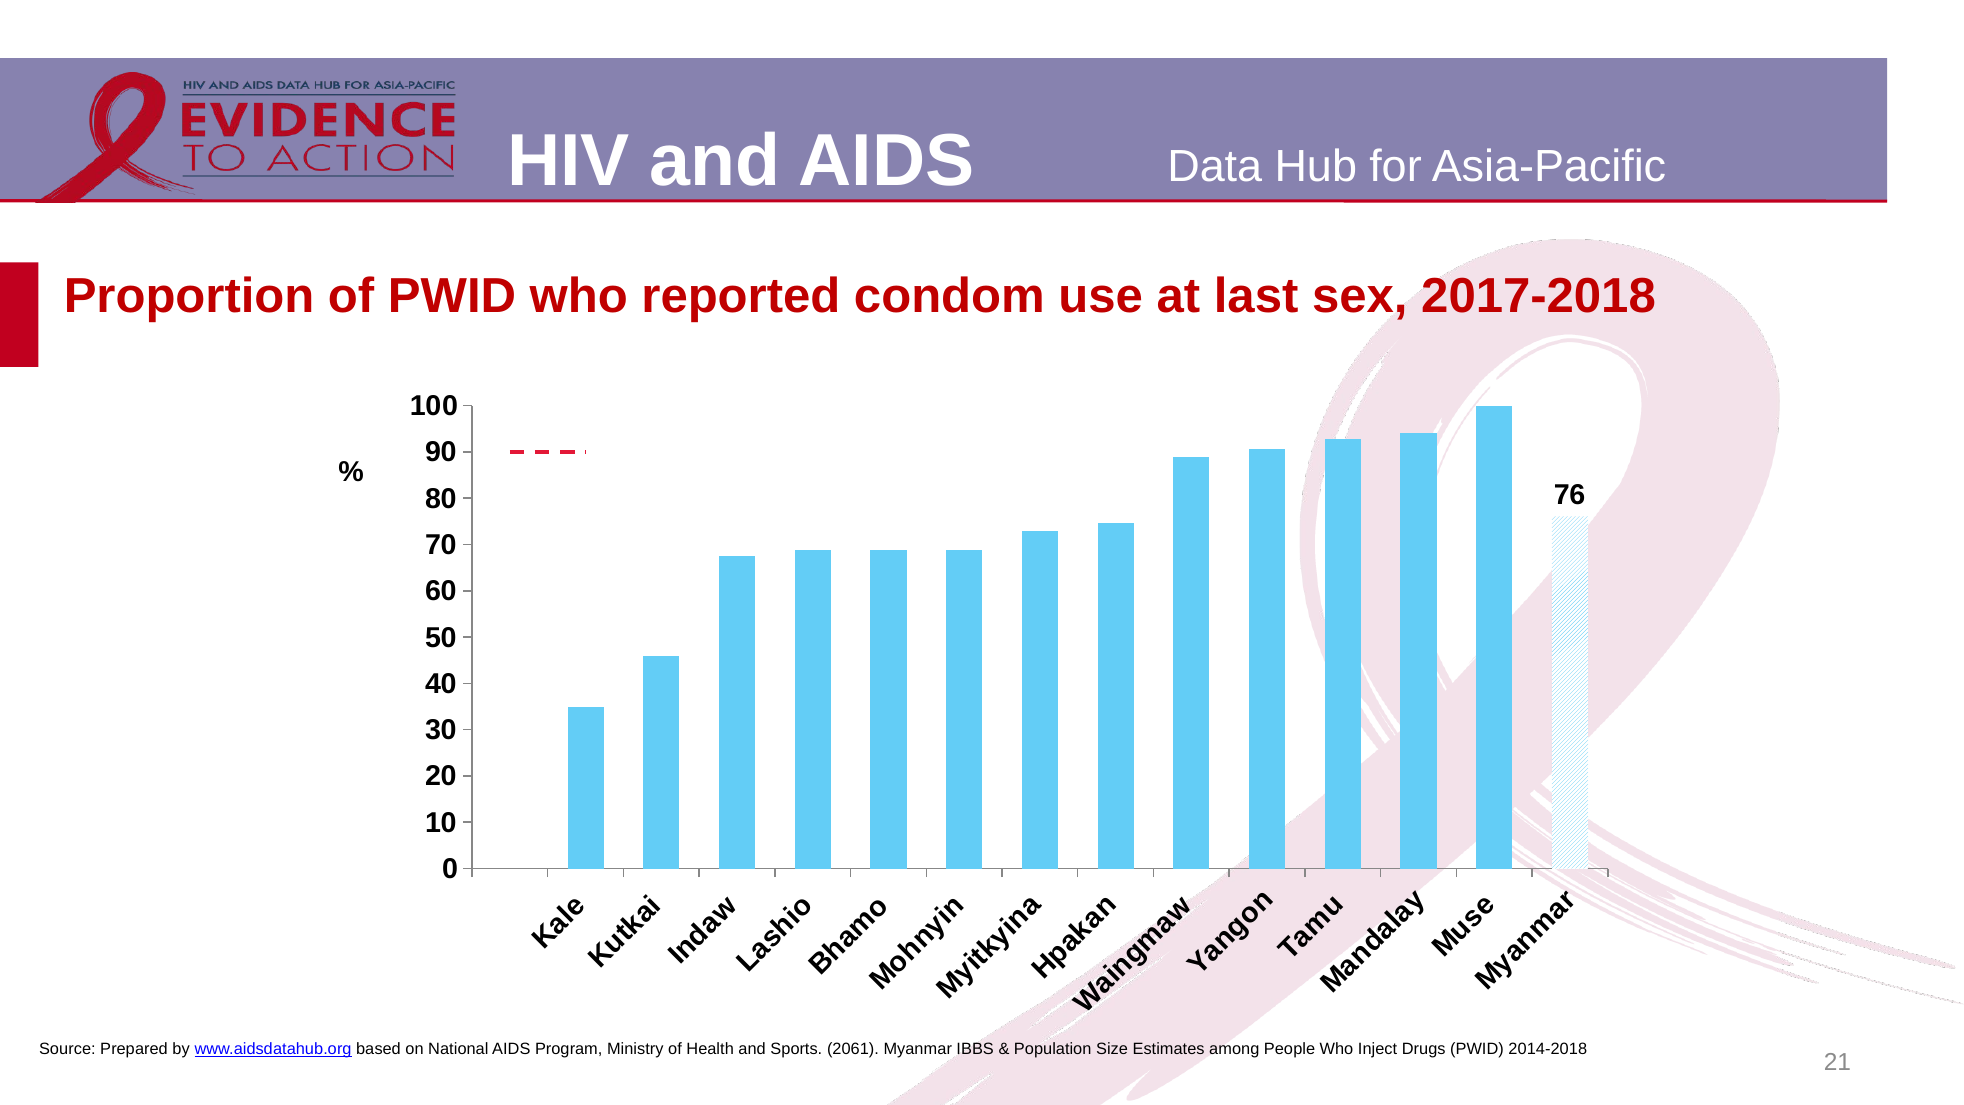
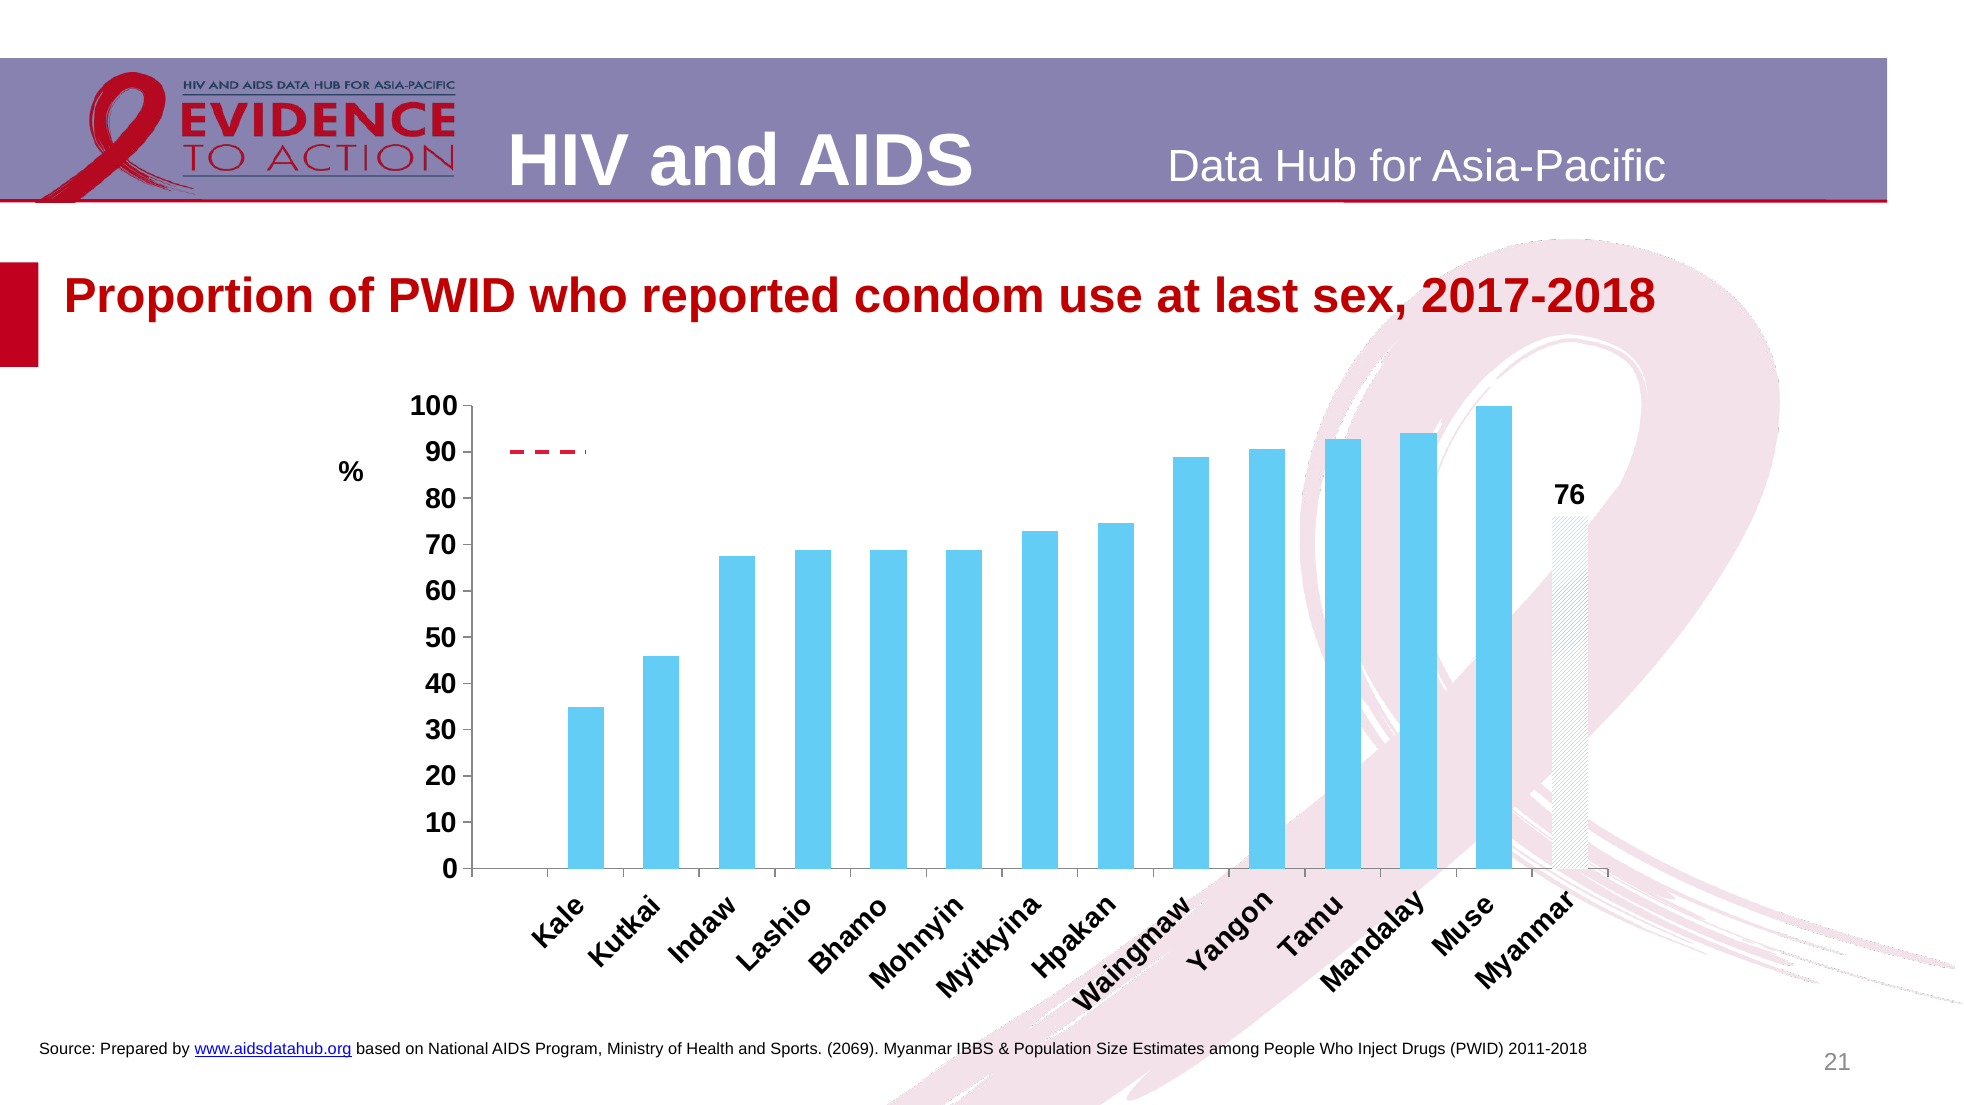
2061: 2061 -> 2069
2014-2018: 2014-2018 -> 2011-2018
